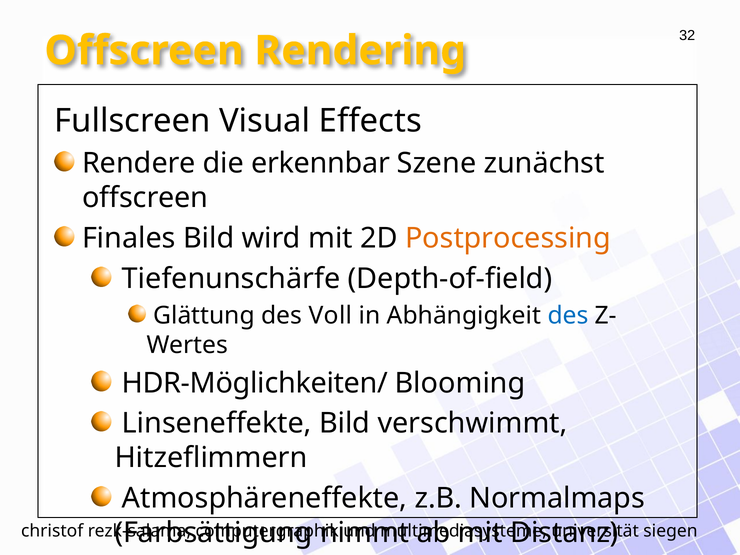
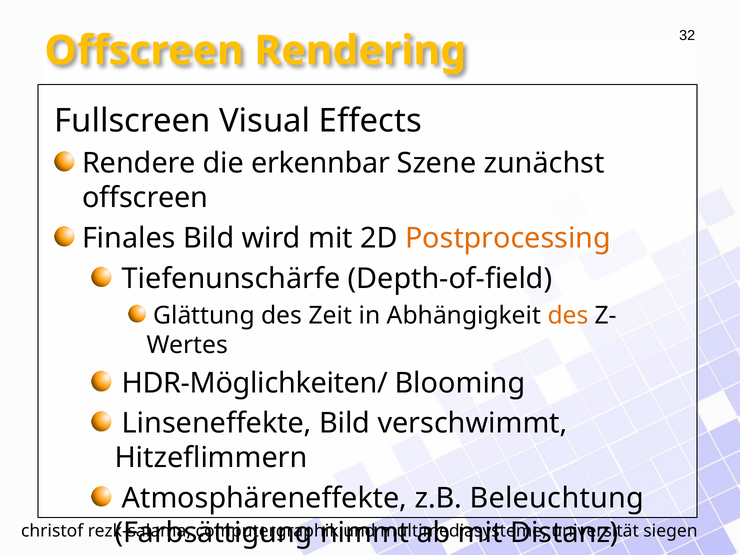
Voll: Voll -> Zeit
des at (568, 315) colour: blue -> orange
Normalmaps: Normalmaps -> Beleuchtung
